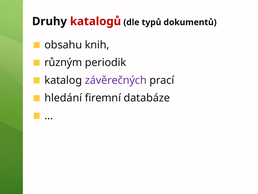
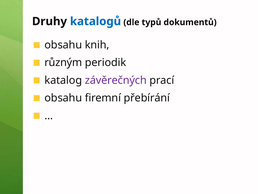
katalogů colour: red -> blue
hledání at (63, 98): hledání -> obsahu
databáze: databáze -> přebírání
